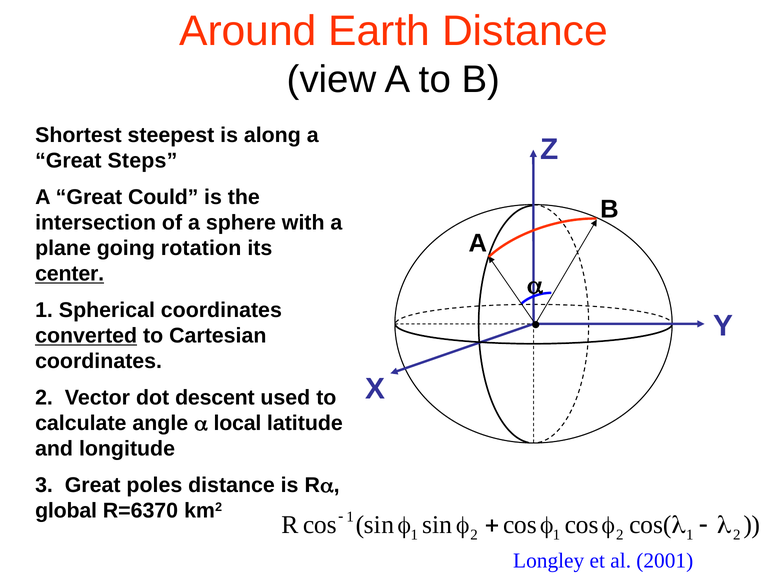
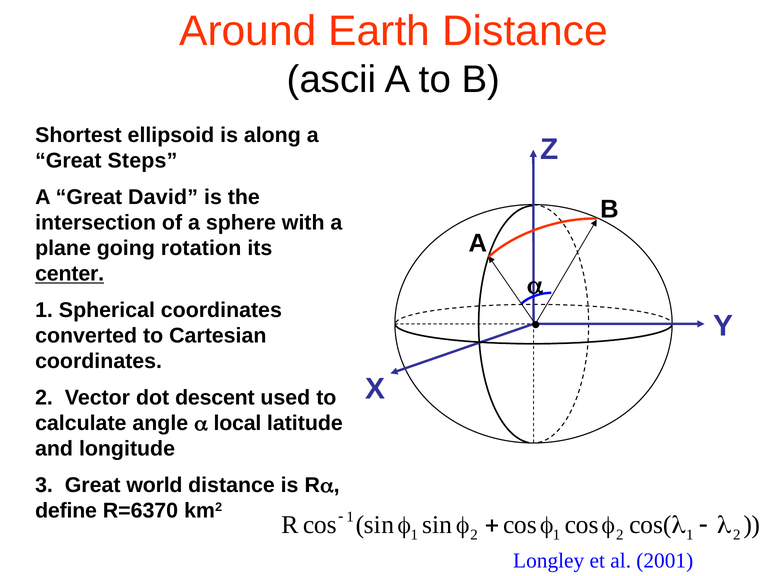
view: view -> ascii
steepest: steepest -> ellipsoid
Could: Could -> David
converted underline: present -> none
poles: poles -> world
global: global -> define
